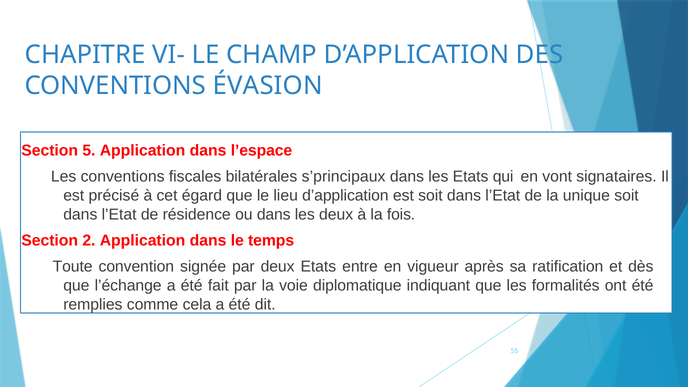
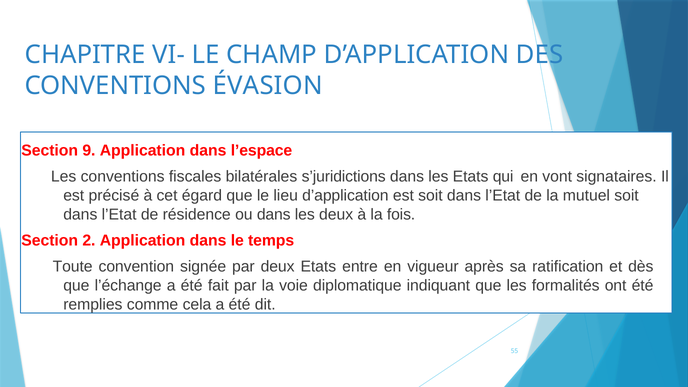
5: 5 -> 9
s’principaux: s’principaux -> s’juridictions
unique: unique -> mutuel
